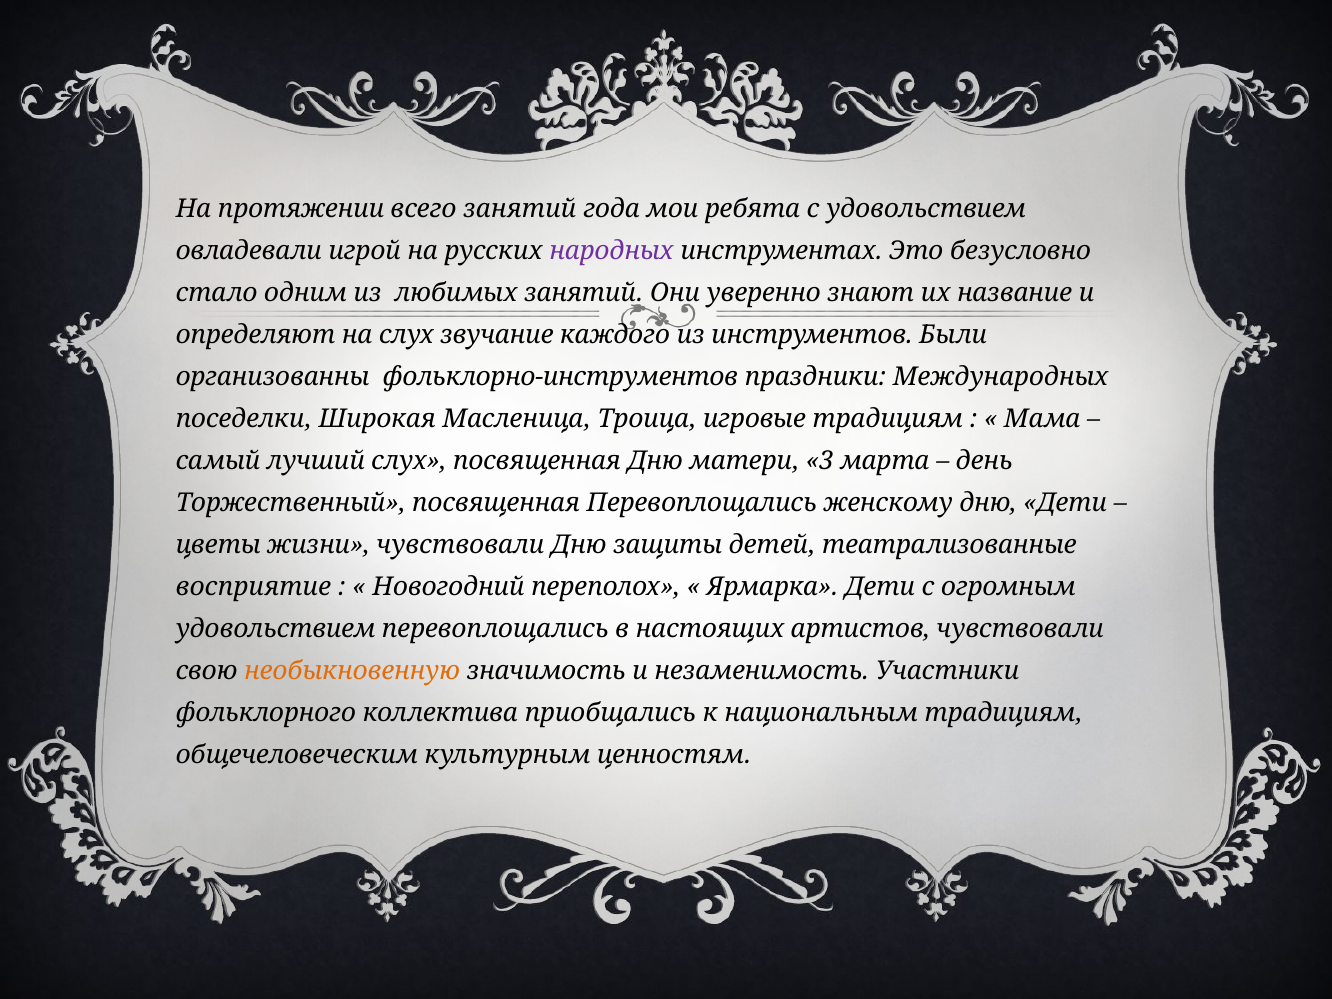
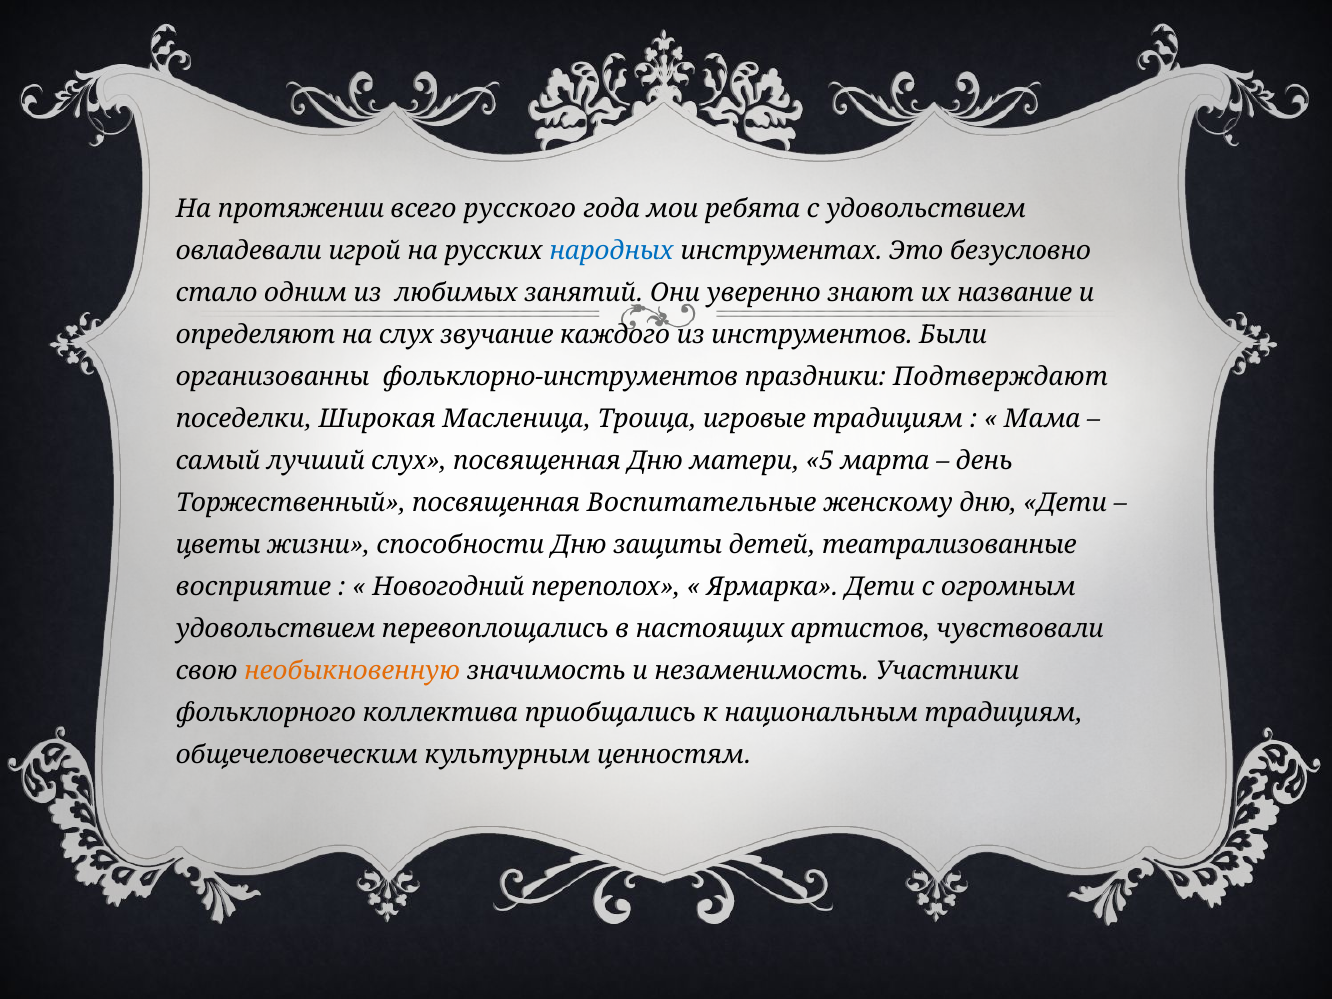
всего занятий: занятий -> русского
народных colour: purple -> blue
Международных: Международных -> Подтверждают
3: 3 -> 5
посвященная Перевоплощались: Перевоплощались -> Воспитательные
жизни чувствовали: чувствовали -> способности
